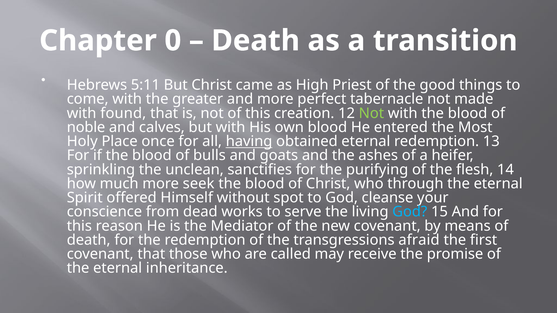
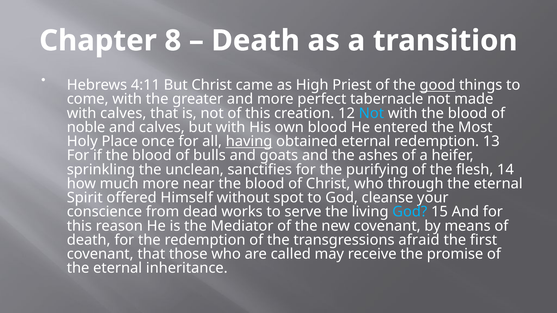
0: 0 -> 8
5:11: 5:11 -> 4:11
good underline: none -> present
with found: found -> calves
Not at (371, 113) colour: light green -> light blue
seek: seek -> near
